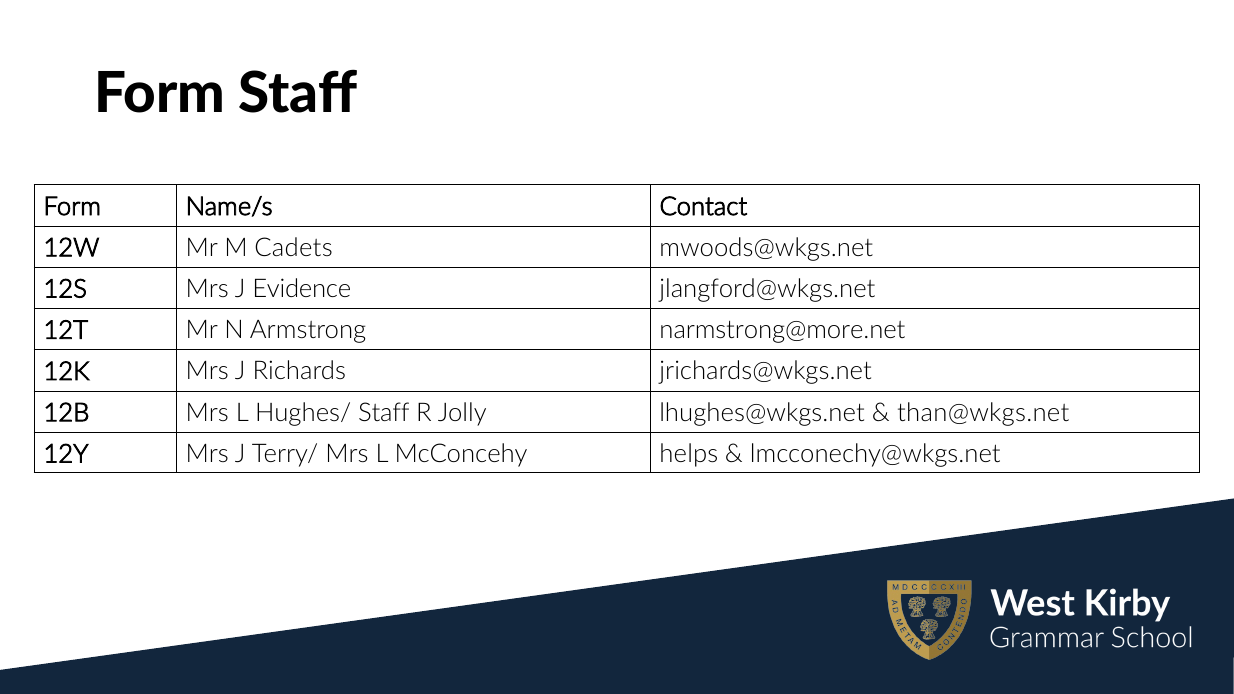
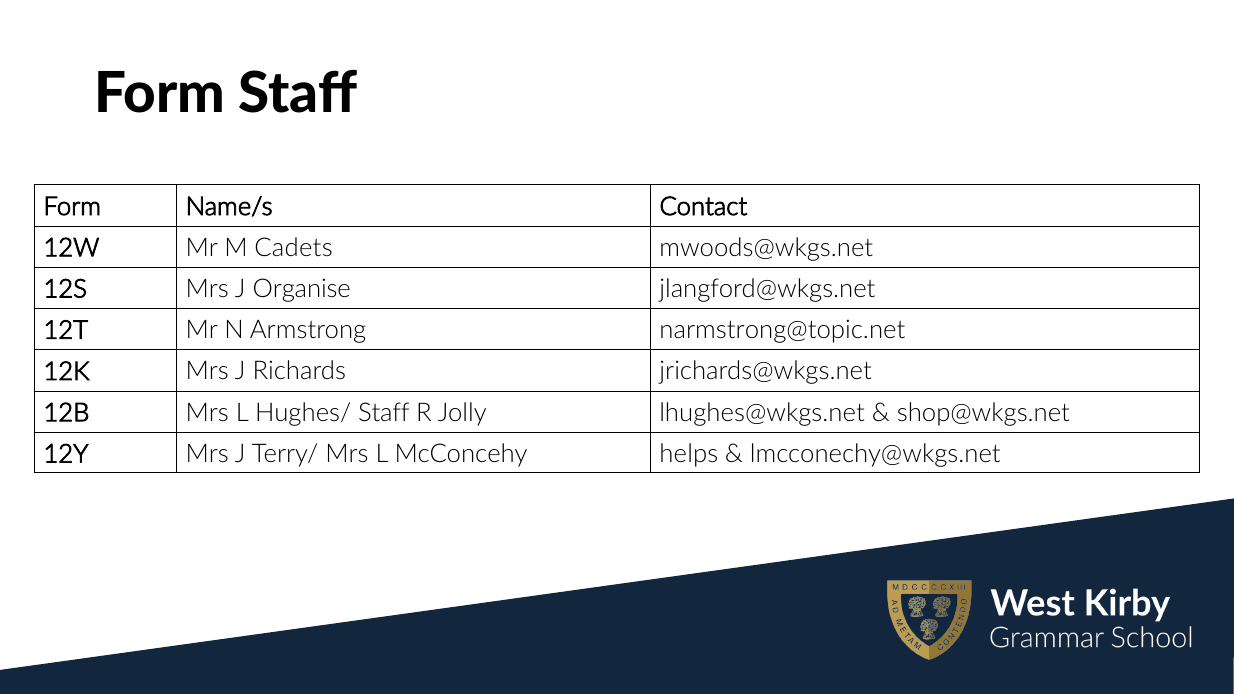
Evidence: Evidence -> Organise
narmstrong@more.net: narmstrong@more.net -> narmstrong@topic.net
than@wkgs.net: than@wkgs.net -> shop@wkgs.net
